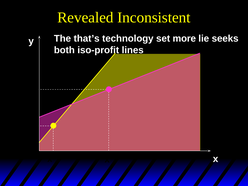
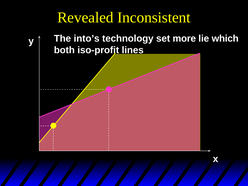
that’s: that’s -> into’s
seeks: seeks -> which
